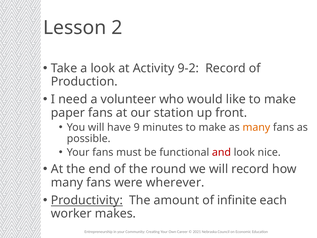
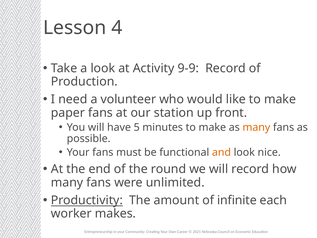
2: 2 -> 4
9-2: 9-2 -> 9-9
9: 9 -> 5
and colour: red -> orange
wherever: wherever -> unlimited
